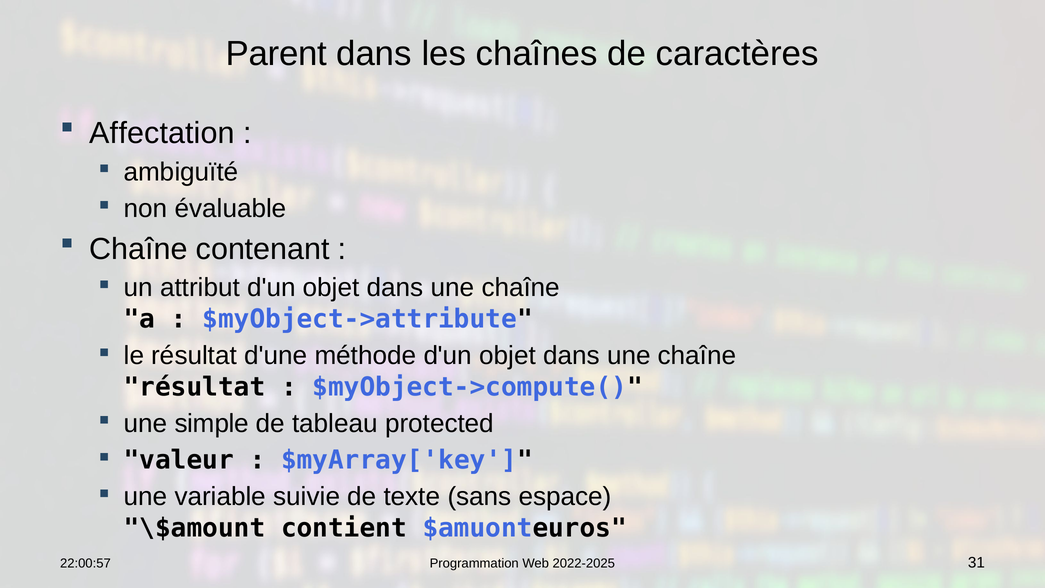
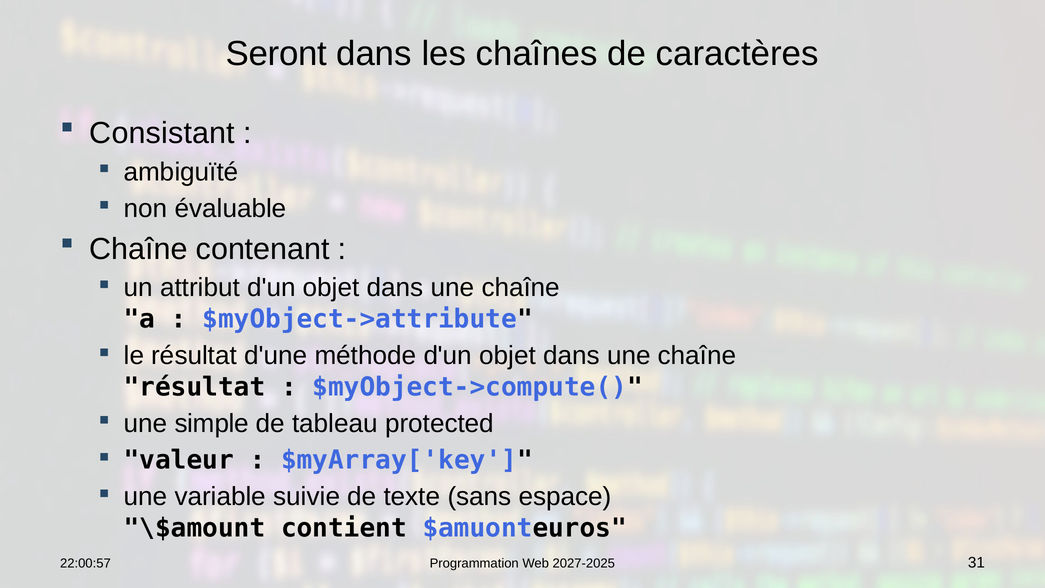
Parent: Parent -> Seront
Affectation: Affectation -> Consistant
2022-2025: 2022-2025 -> 2027-2025
